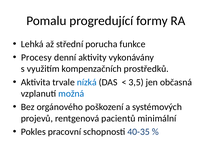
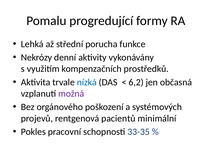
Procesy: Procesy -> Nekrózy
3,5: 3,5 -> 6,2
možná colour: blue -> purple
40-35: 40-35 -> 33-35
